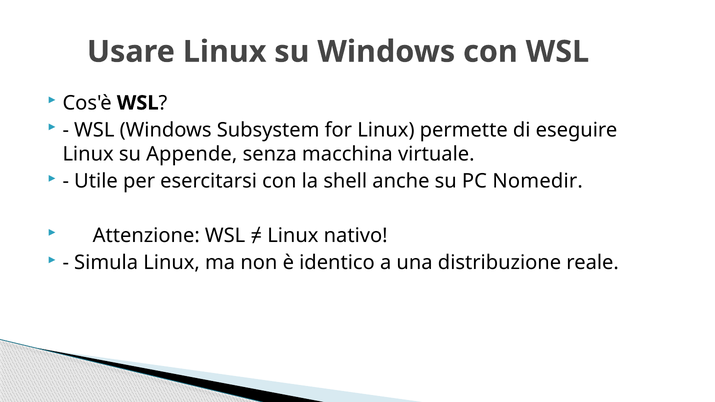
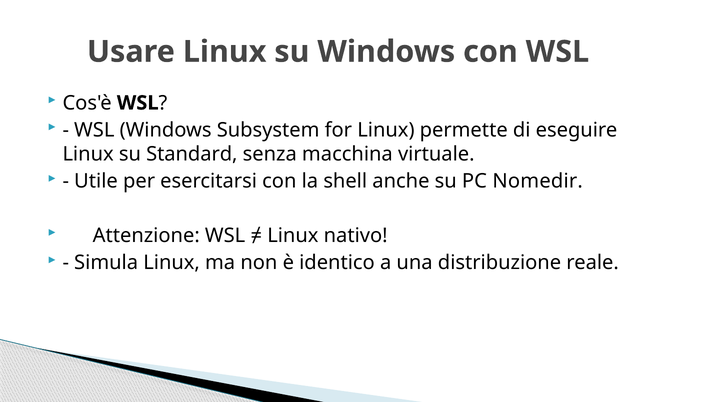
Appende: Appende -> Standard
